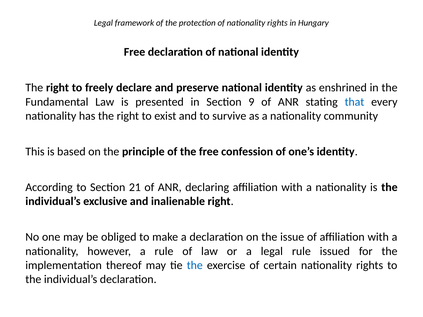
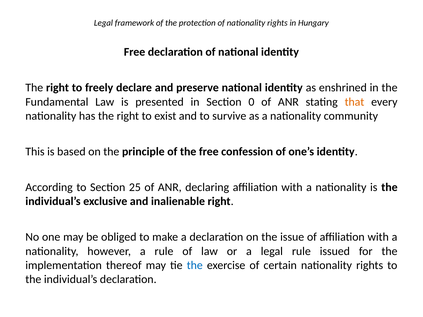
9: 9 -> 0
that colour: blue -> orange
21: 21 -> 25
